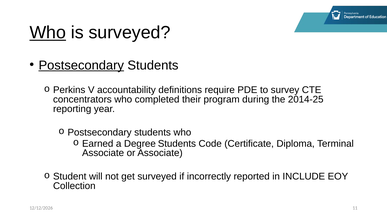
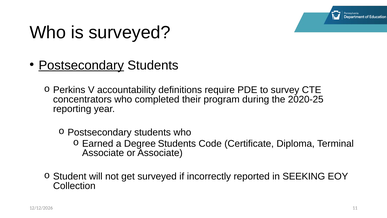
Who at (48, 33) underline: present -> none
2014-25: 2014-25 -> 2020-25
INCLUDE: INCLUDE -> SEEKING
